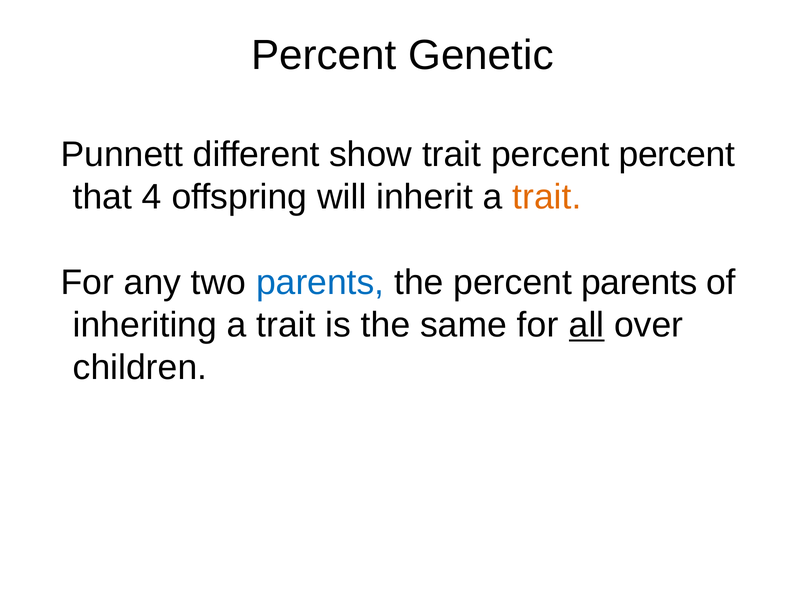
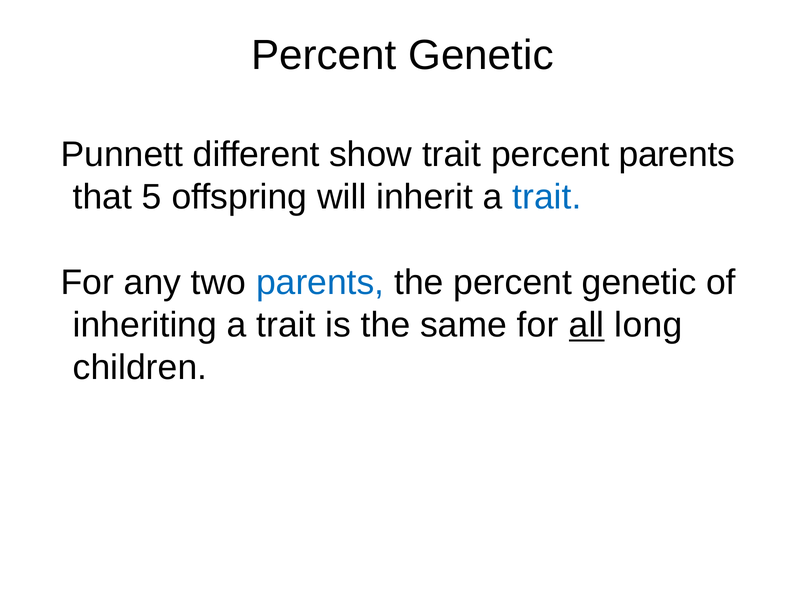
percent percent: percent -> parents
4: 4 -> 5
trait at (547, 197) colour: orange -> blue
the percent parents: parents -> genetic
over: over -> long
